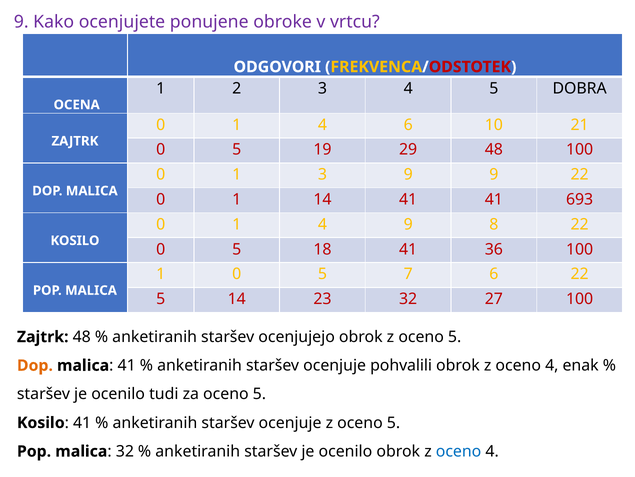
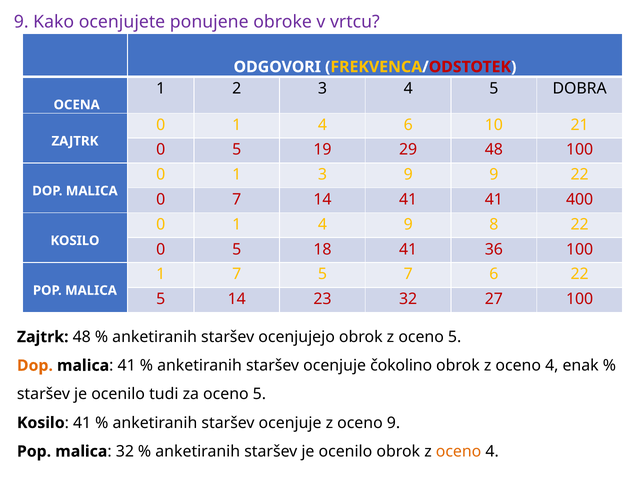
1 at (237, 199): 1 -> 7
693: 693 -> 400
1 0: 0 -> 7
pohvalili: pohvalili -> čokolino
ocenjuje z oceno 5: 5 -> 9
oceno at (459, 451) colour: blue -> orange
